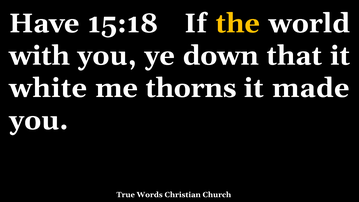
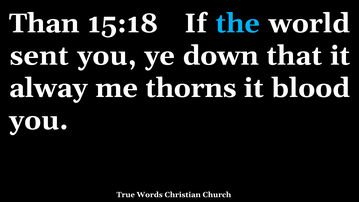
Have: Have -> Than
the colour: yellow -> light blue
with: with -> sent
white: white -> alway
made: made -> blood
